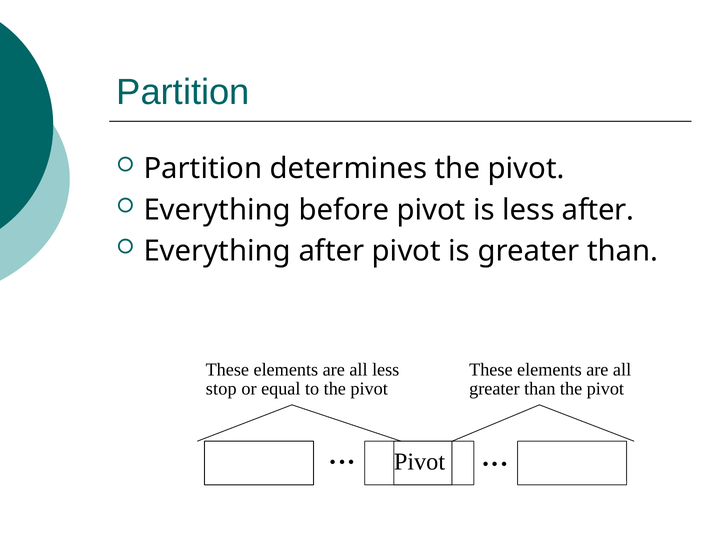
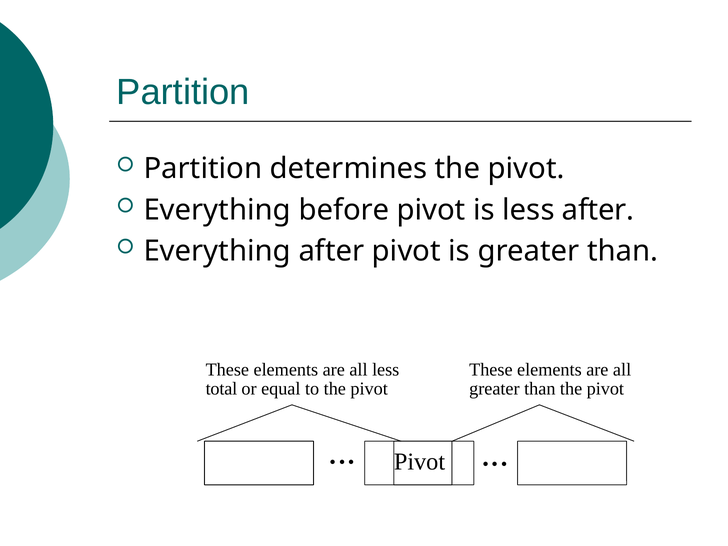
stop: stop -> total
